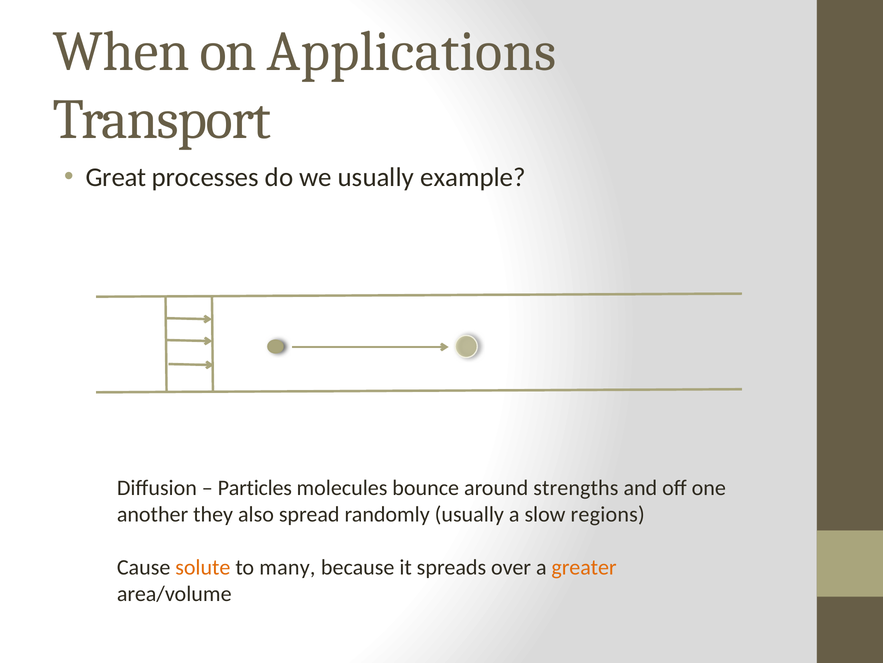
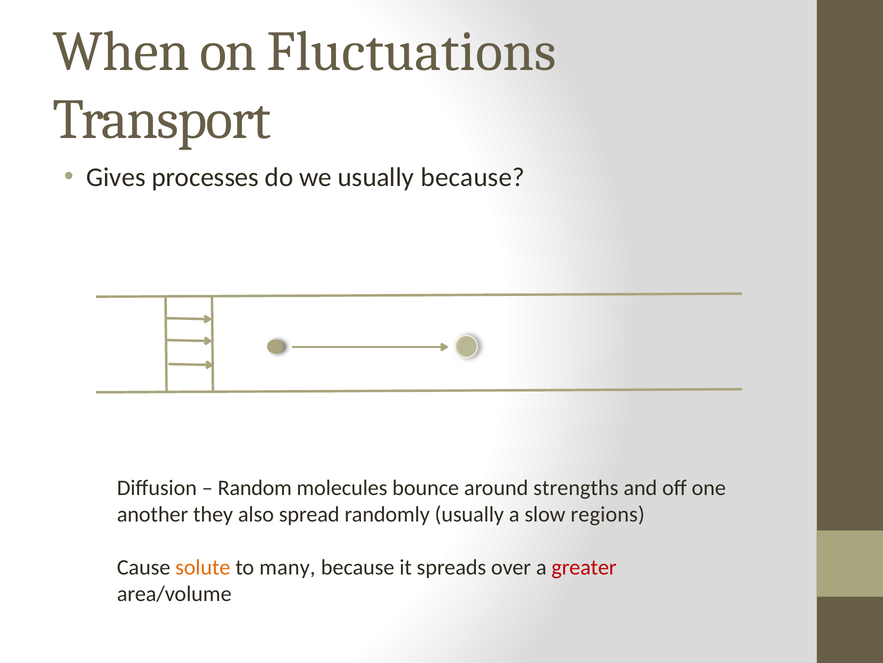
Applications: Applications -> Fluctuations
Great: Great -> Gives
usually example: example -> because
Particles: Particles -> Random
greater colour: orange -> red
